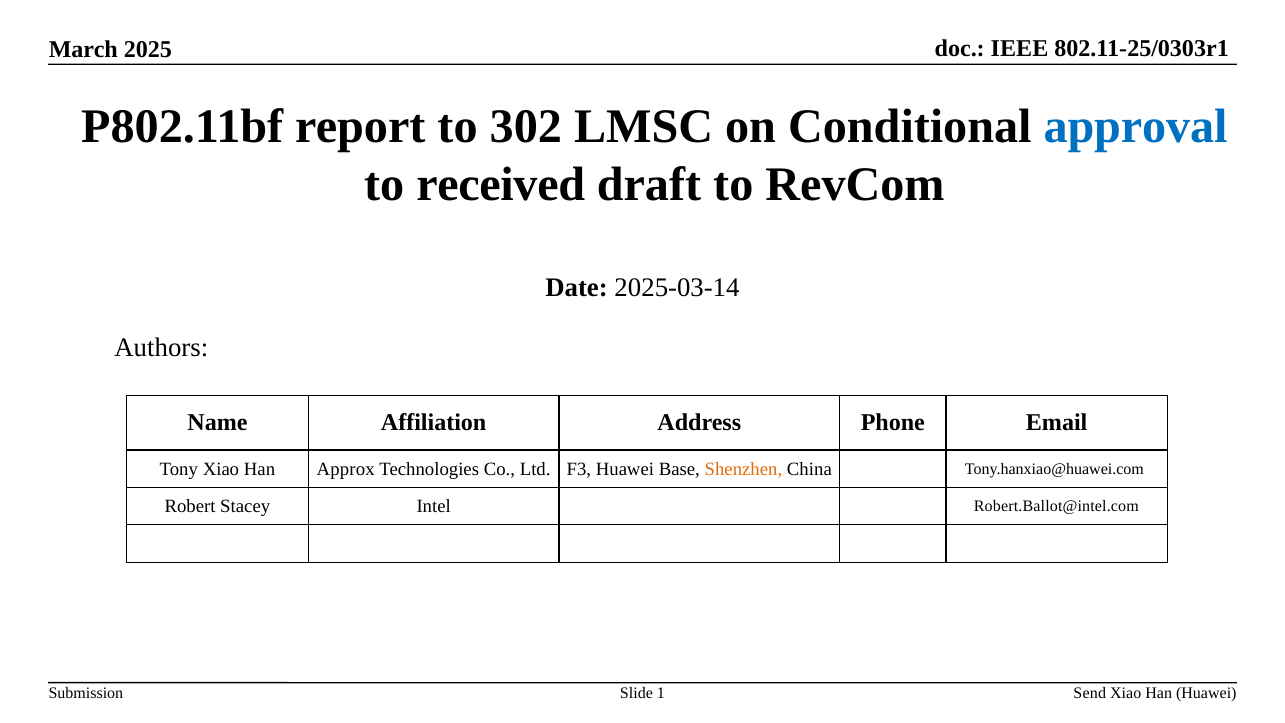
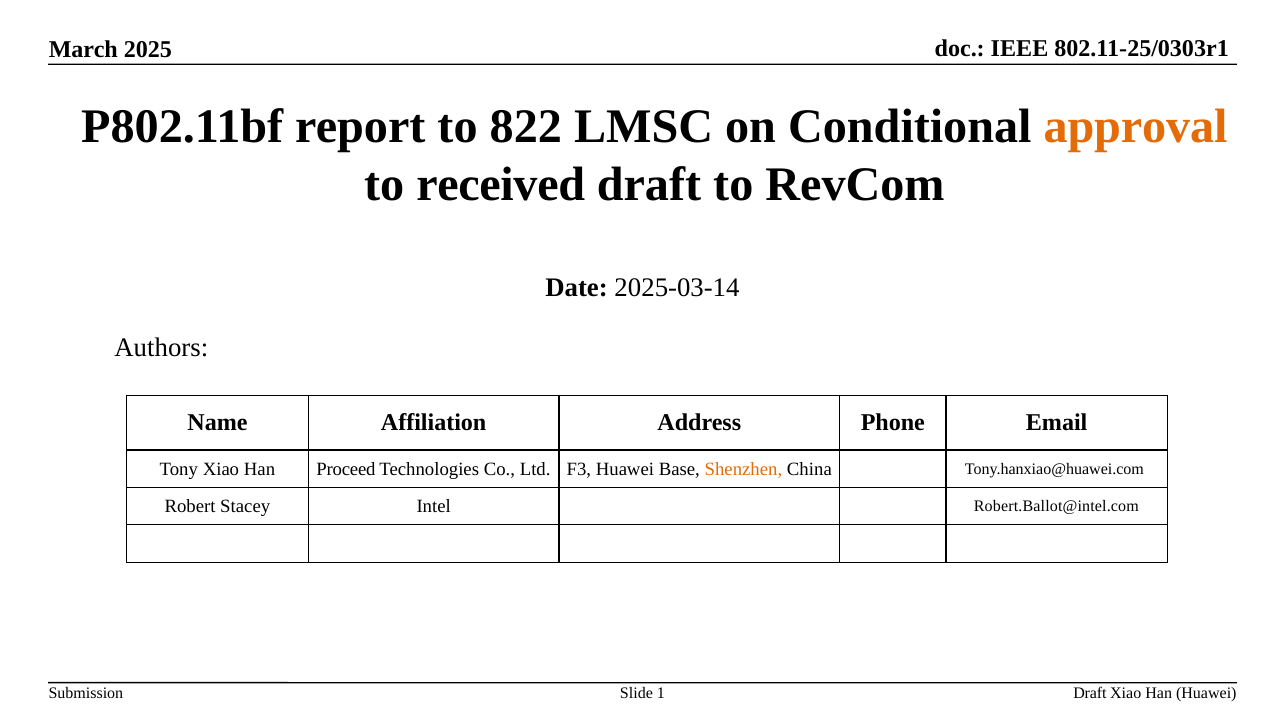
302: 302 -> 822
approval colour: blue -> orange
Approx: Approx -> Proceed
Send at (1090, 693): Send -> Draft
